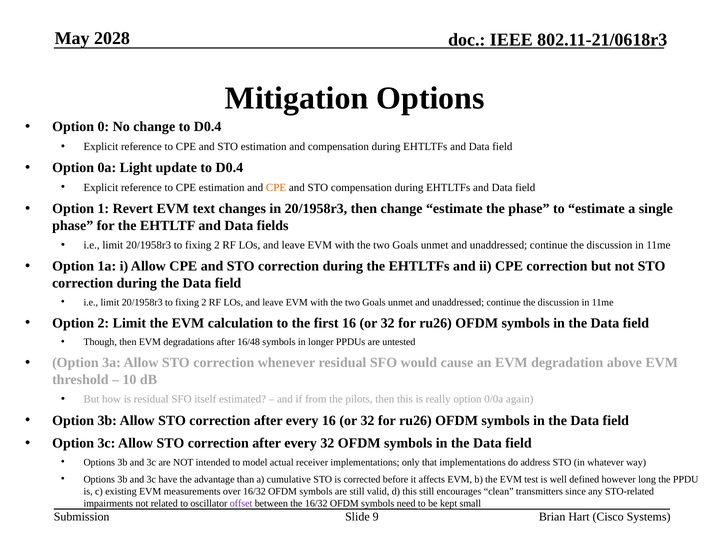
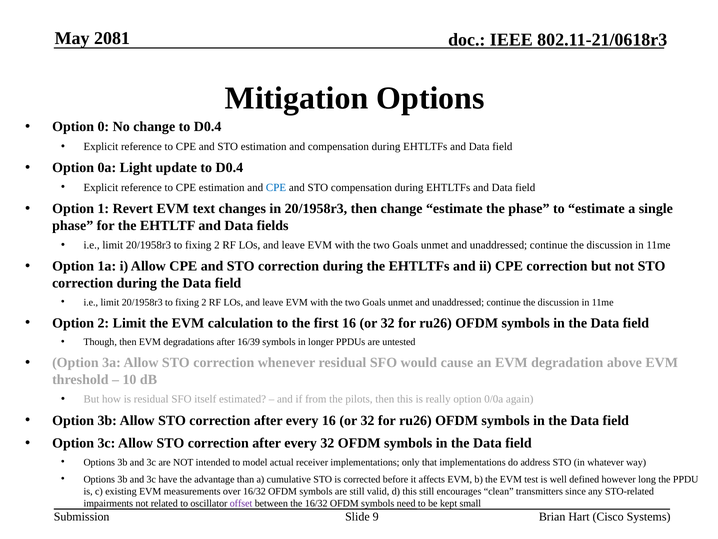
2028: 2028 -> 2081
CPE at (276, 187) colour: orange -> blue
16/48: 16/48 -> 16/39
